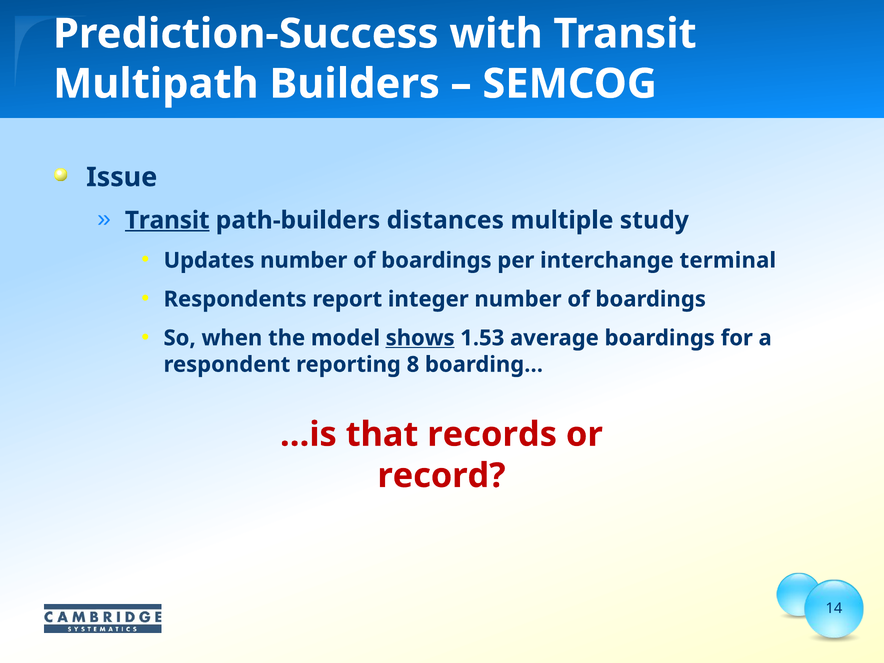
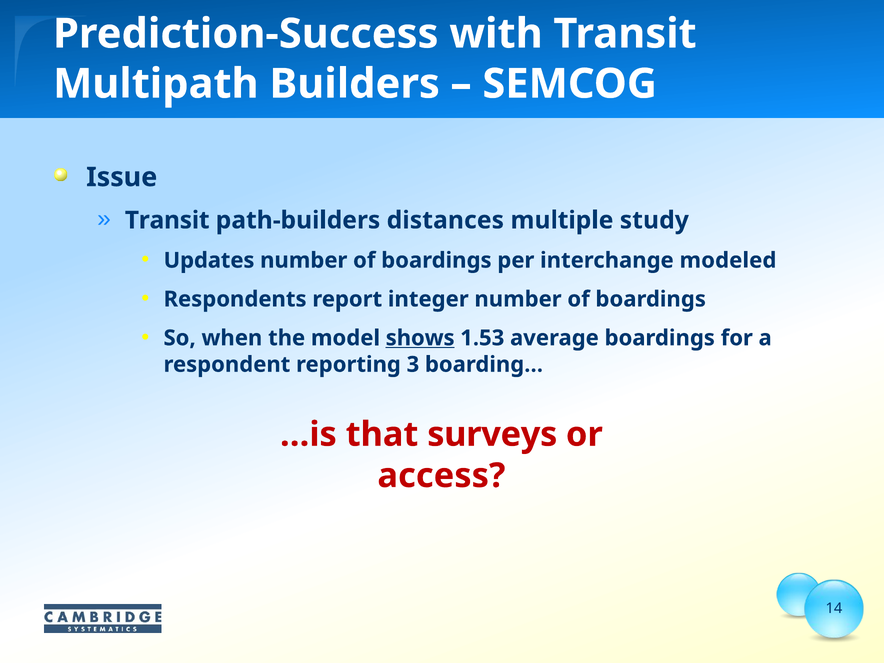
Transit at (167, 220) underline: present -> none
terminal: terminal -> modeled
8: 8 -> 3
records: records -> surveys
record: record -> access
